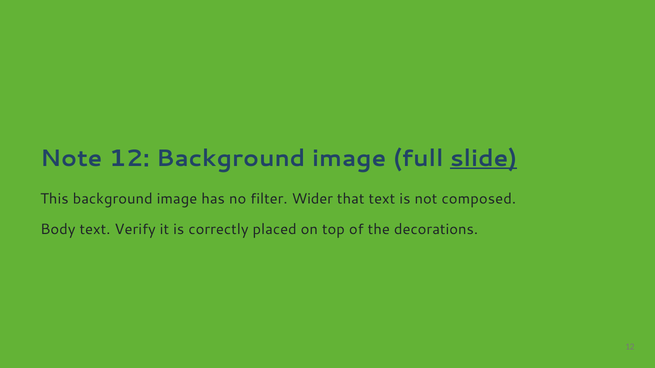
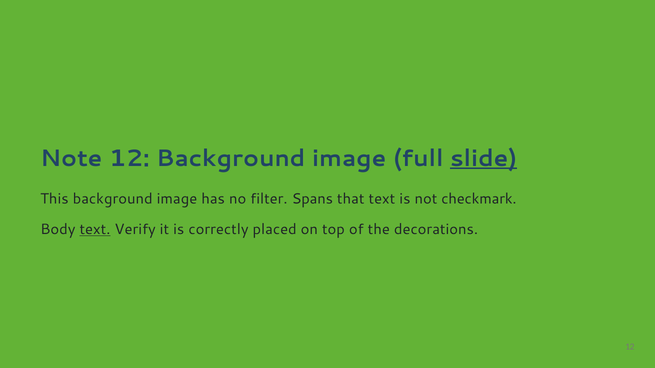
Wider: Wider -> Spans
composed: composed -> checkmark
text at (95, 230) underline: none -> present
